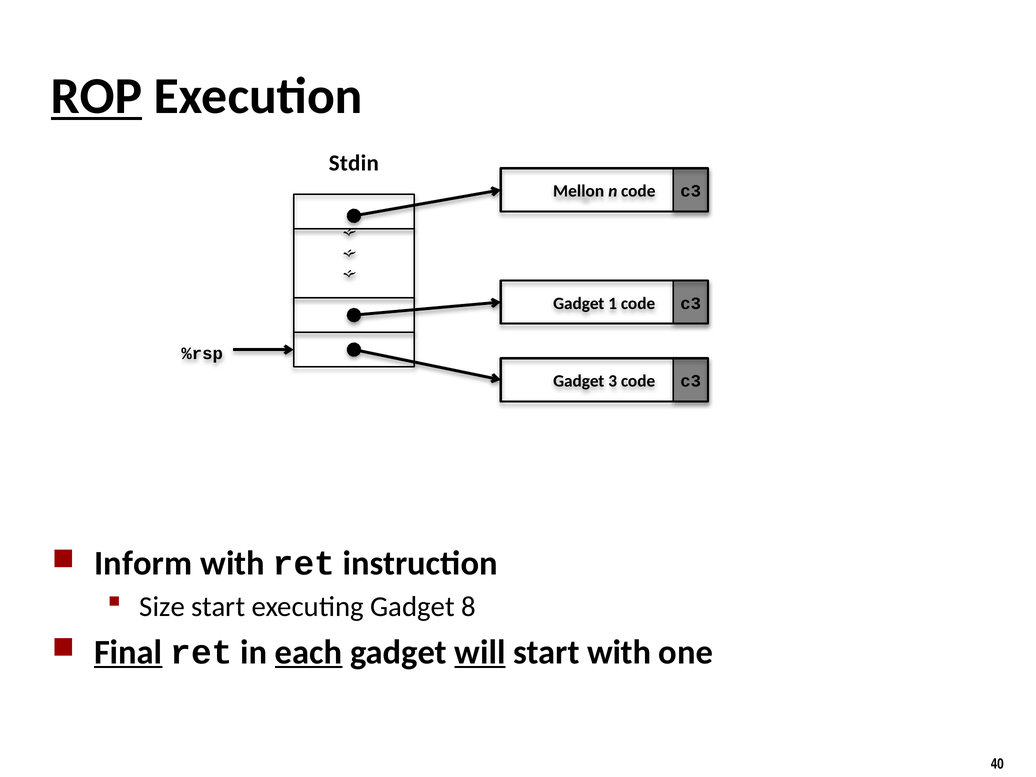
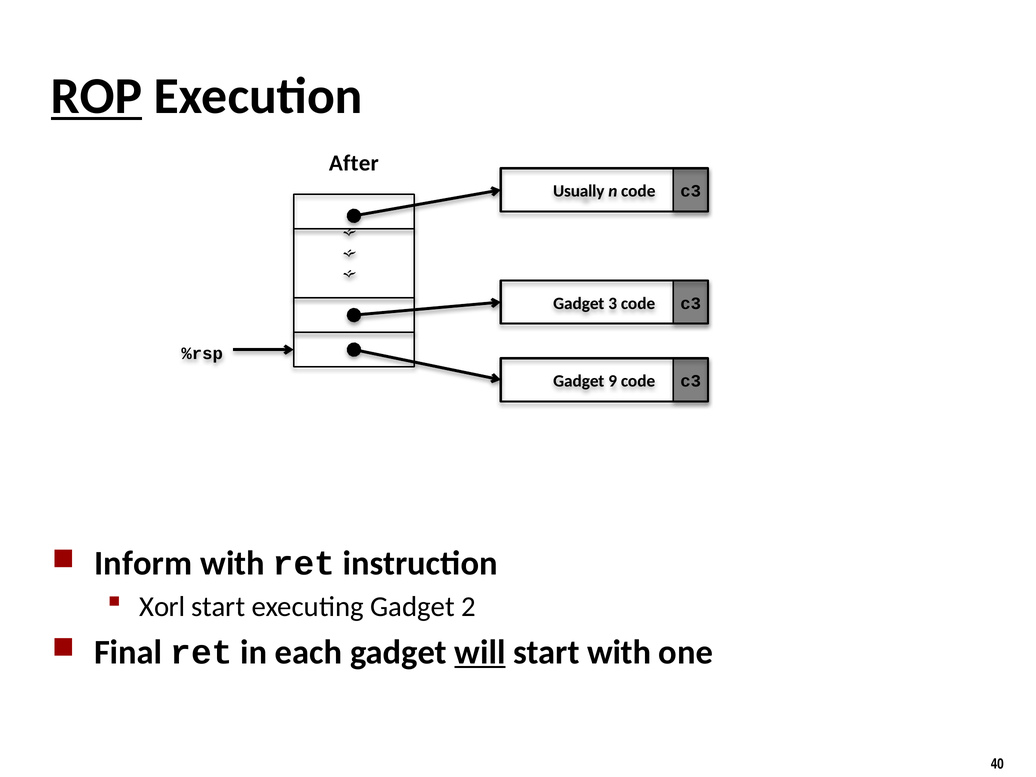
Stdin: Stdin -> After
Mellon at (579, 191): Mellon -> Usually
1: 1 -> 3
3: 3 -> 9
Size: Size -> Xorl
8: 8 -> 2
Final underline: present -> none
each underline: present -> none
